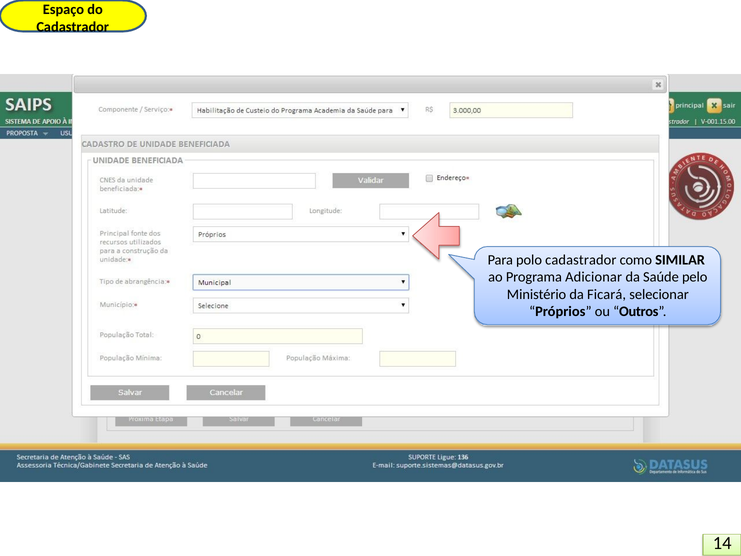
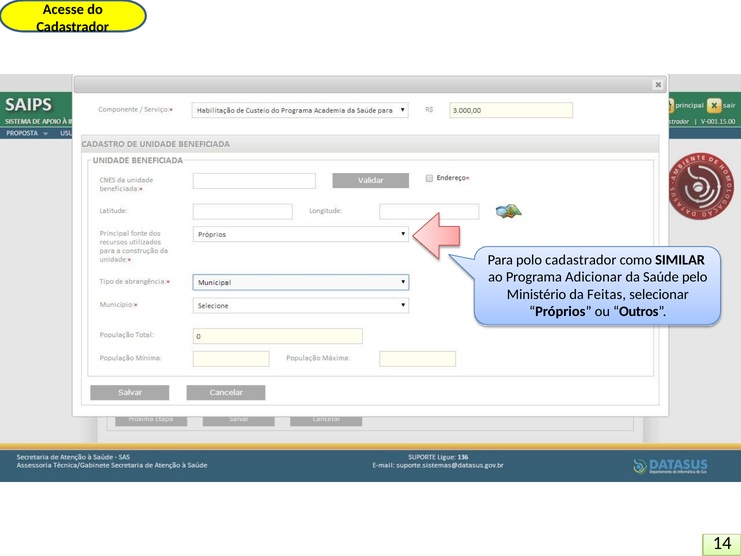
Espaço: Espaço -> Acesse
Ficará: Ficará -> Feitas
